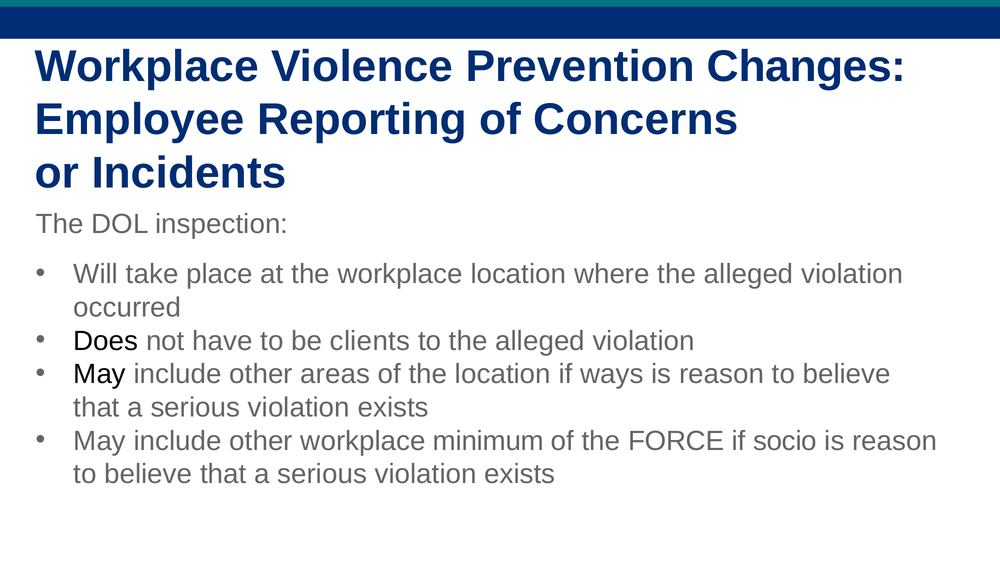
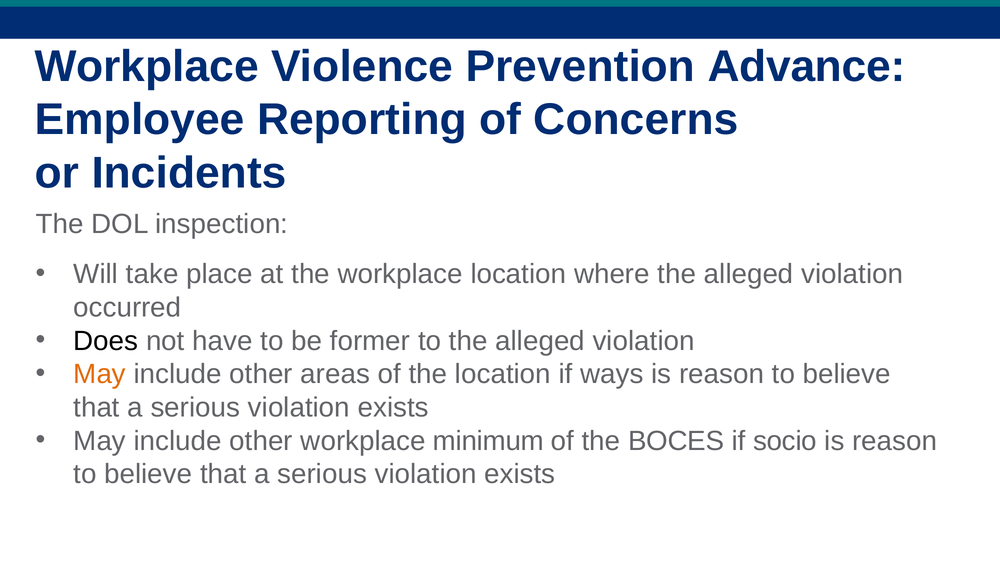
Changes: Changes -> Advance
clients: clients -> former
May at (100, 375) colour: black -> orange
FORCE: FORCE -> BOCES
